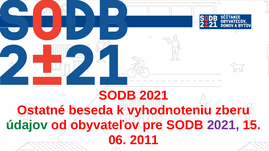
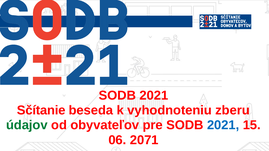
Ostatné: Ostatné -> Sčítanie
2021 at (223, 125) colour: purple -> blue
2011: 2011 -> 2071
